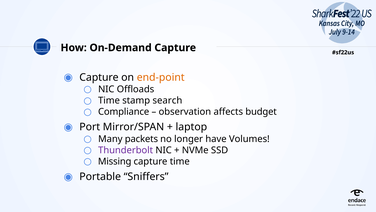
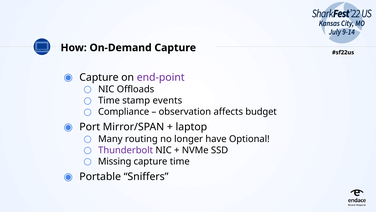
end-point colour: orange -> purple
search: search -> events
packets: packets -> routing
Volumes: Volumes -> Optional
